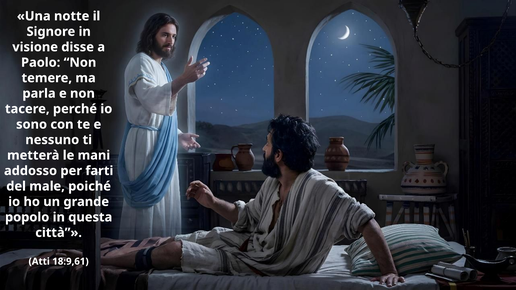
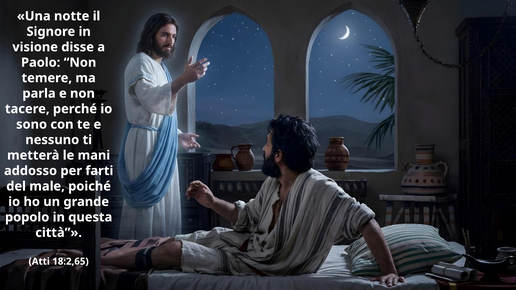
18:9,61: 18:9,61 -> 18:2,65
